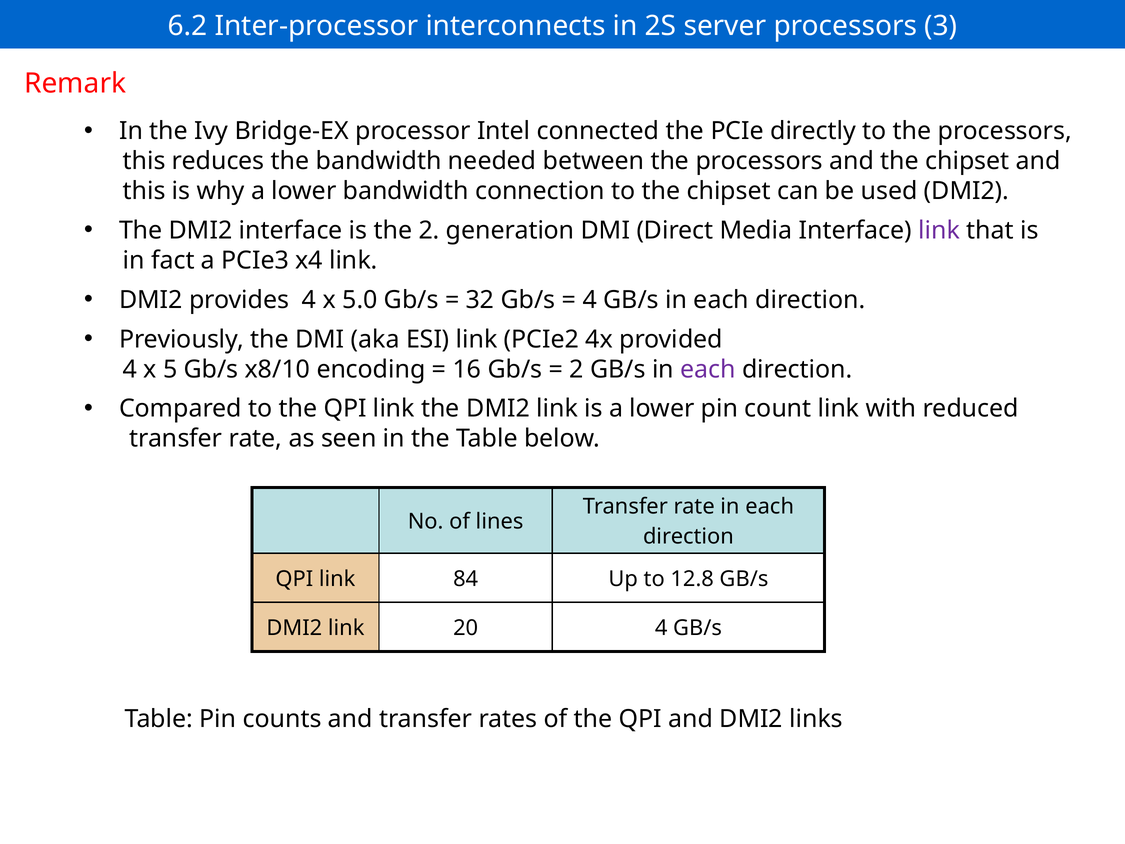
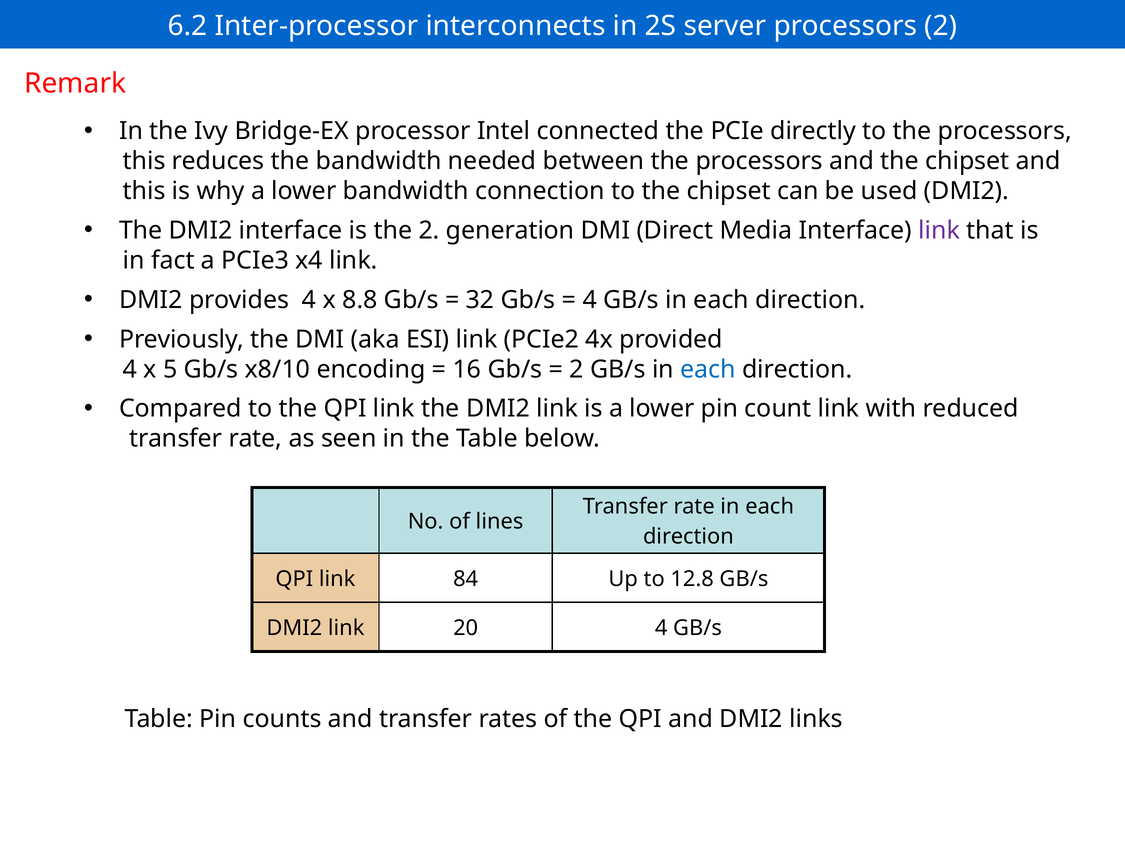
processors 3: 3 -> 2
5.0: 5.0 -> 8.8
each at (708, 369) colour: purple -> blue
